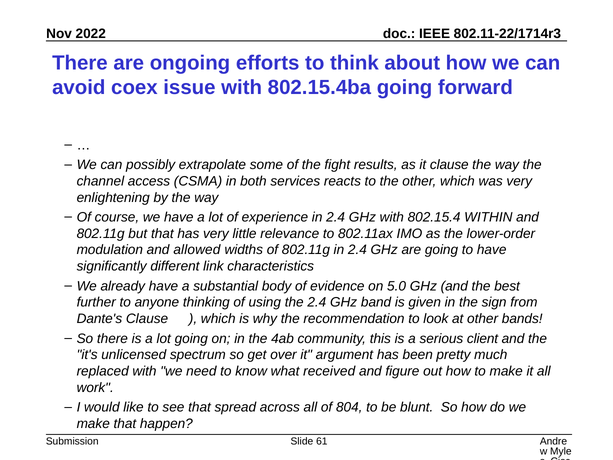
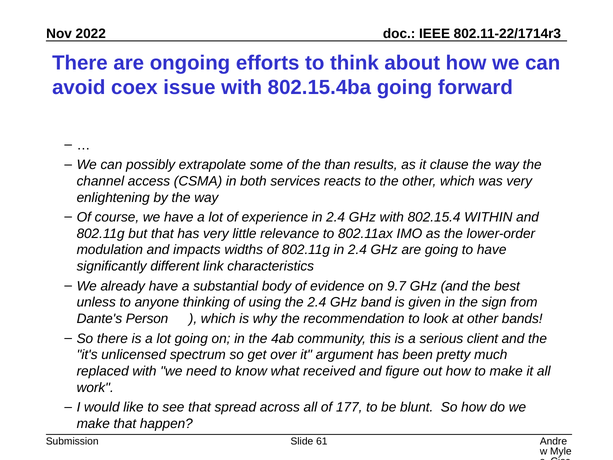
fight: fight -> than
allowed: allowed -> impacts
5.0: 5.0 -> 9.7
further: further -> unless
Dante's Clause: Clause -> Person
804: 804 -> 177
